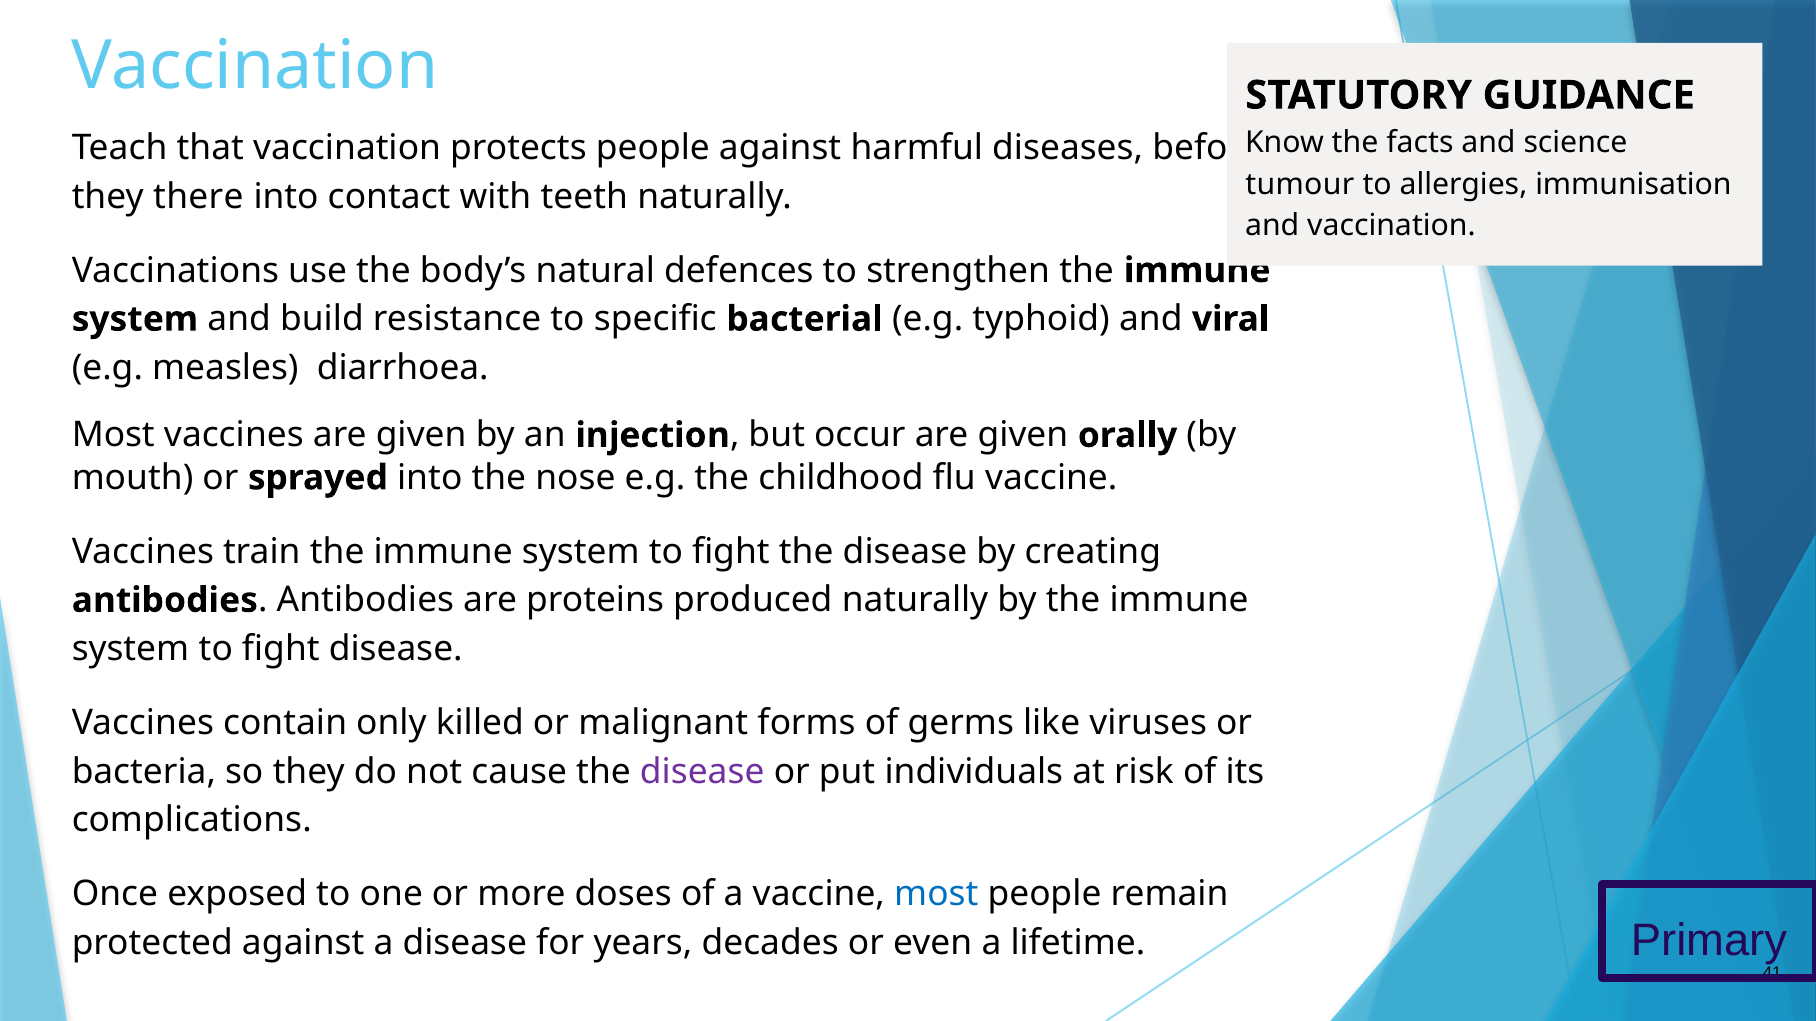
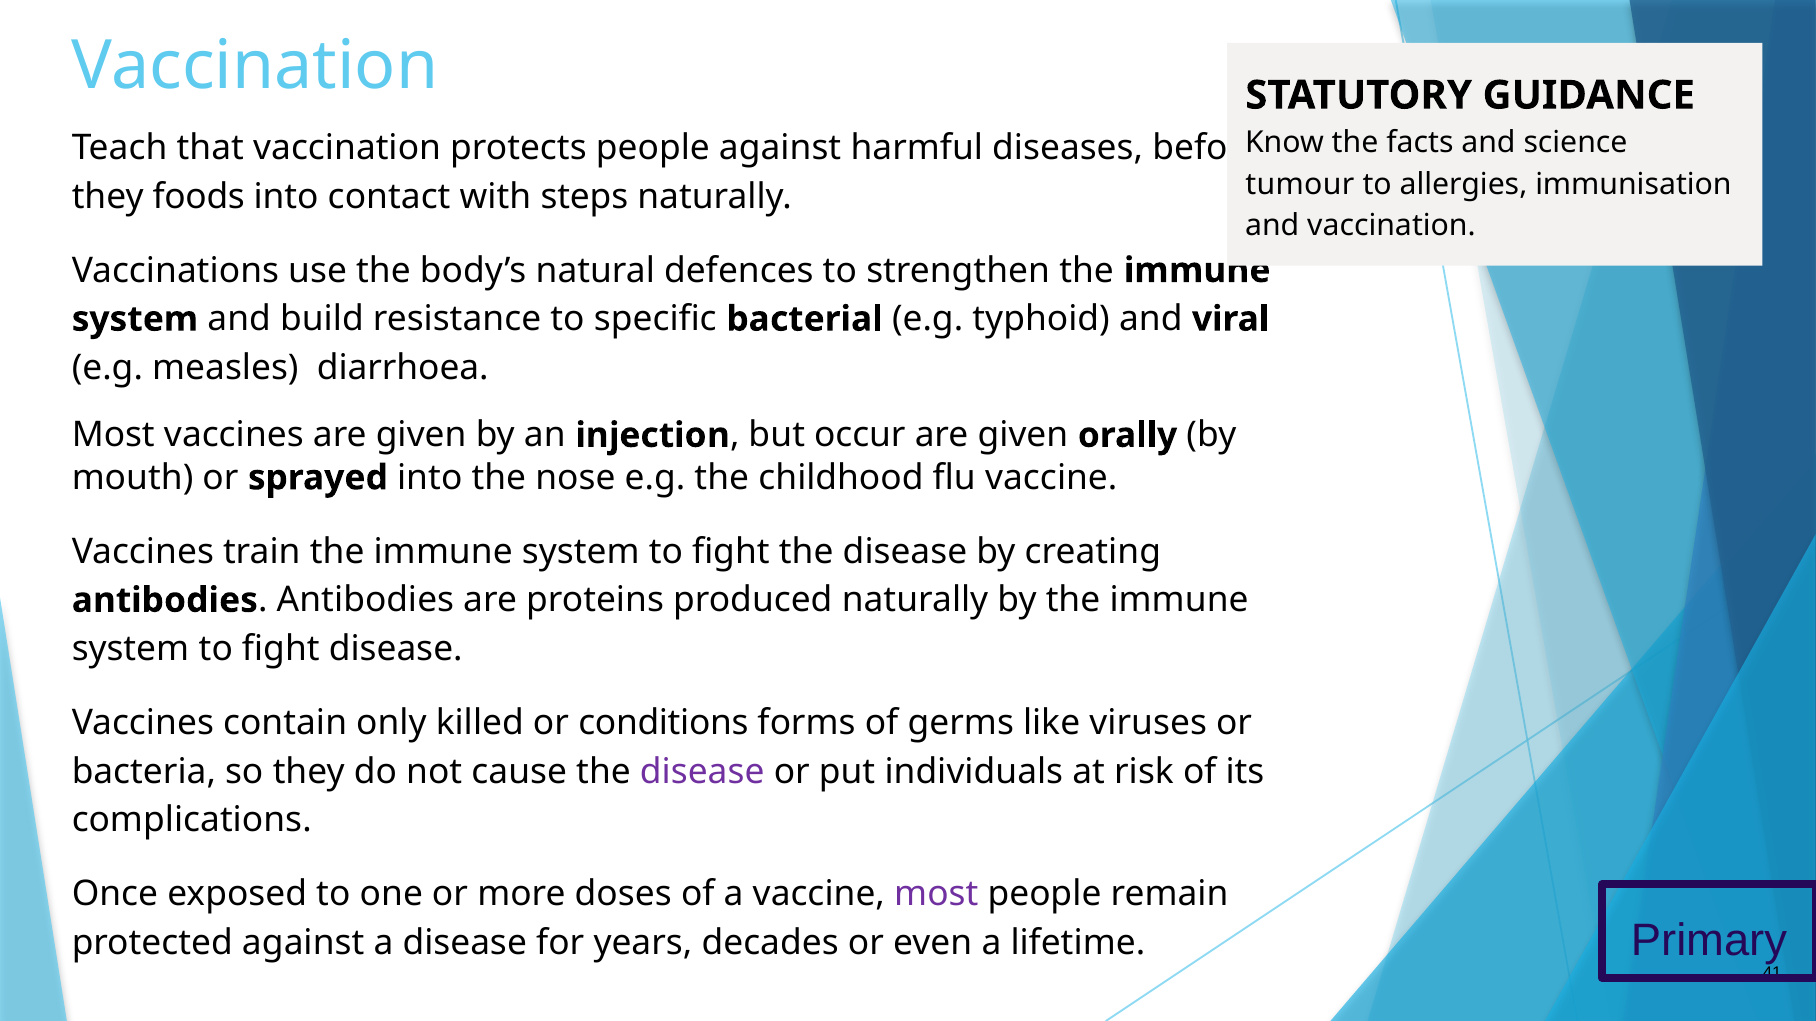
there: there -> foods
teeth: teeth -> steps
malignant: malignant -> conditions
most at (936, 894) colour: blue -> purple
